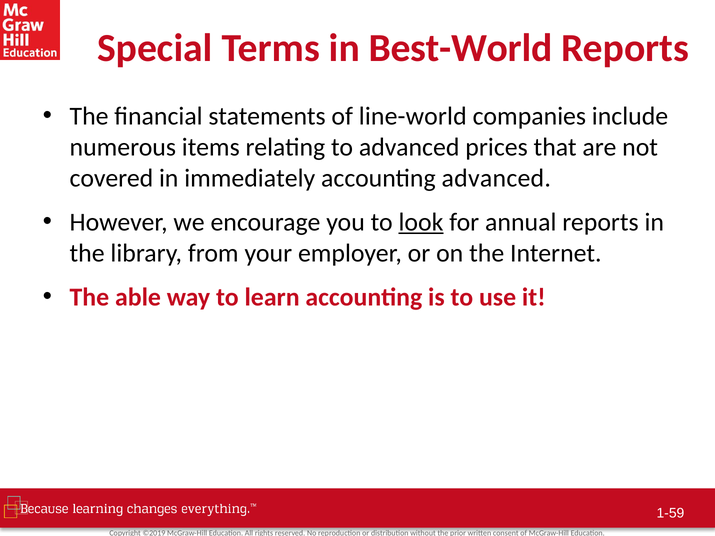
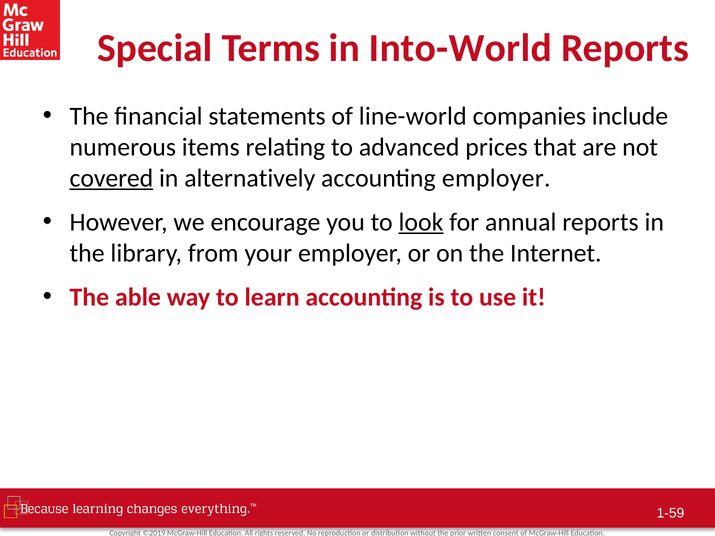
Best-World: Best-World -> Into-World
covered underline: none -> present
immediately: immediately -> alternatively
accounting advanced: advanced -> employer
